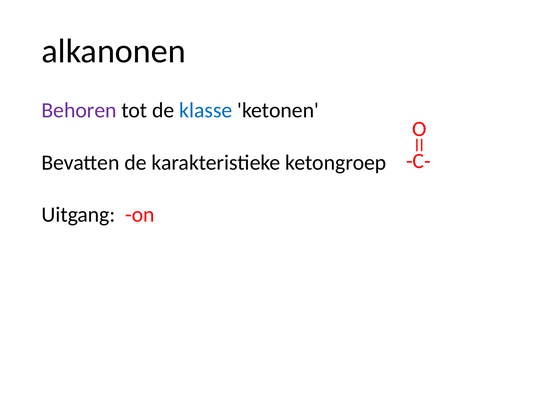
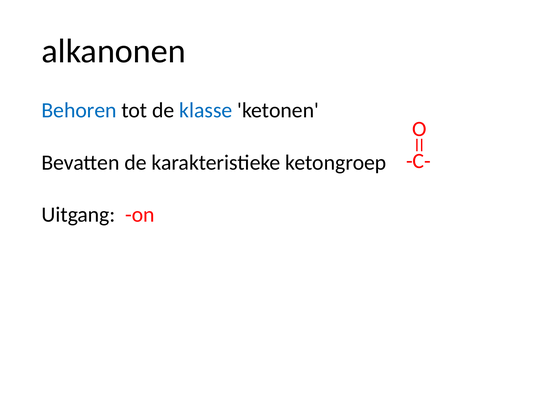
Behoren colour: purple -> blue
